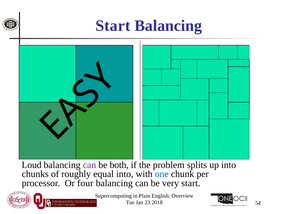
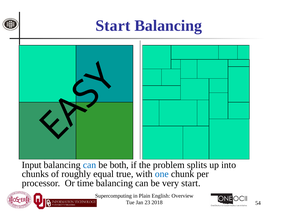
Loud: Loud -> Input
can at (89, 165) colour: purple -> blue
equal into: into -> true
four: four -> time
